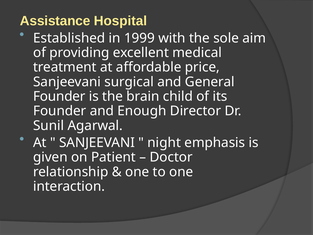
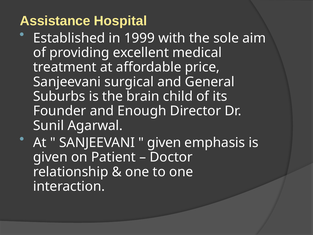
Founder at (59, 96): Founder -> Suburbs
night at (164, 143): night -> given
